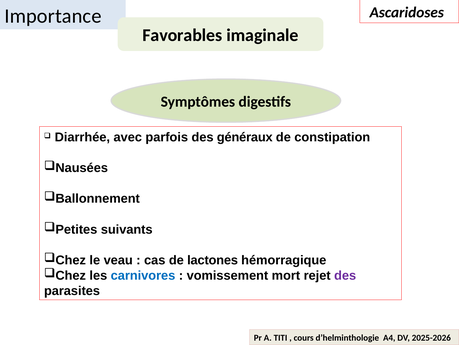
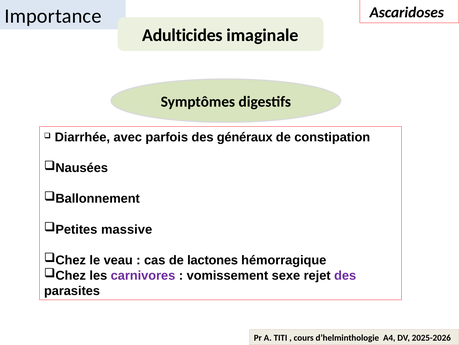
Favorables: Favorables -> Adulticides
suivants: suivants -> massive
carnivores colour: blue -> purple
mort: mort -> sexe
